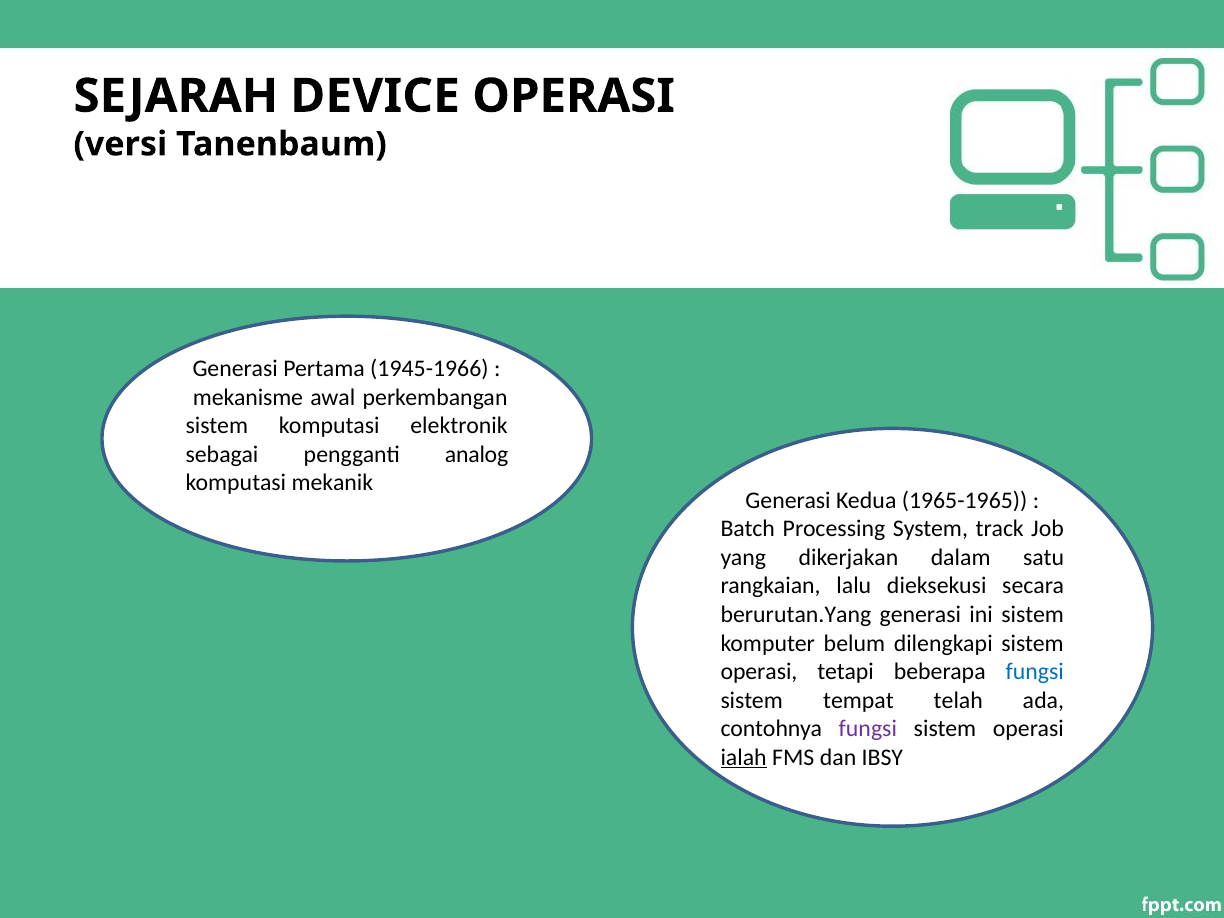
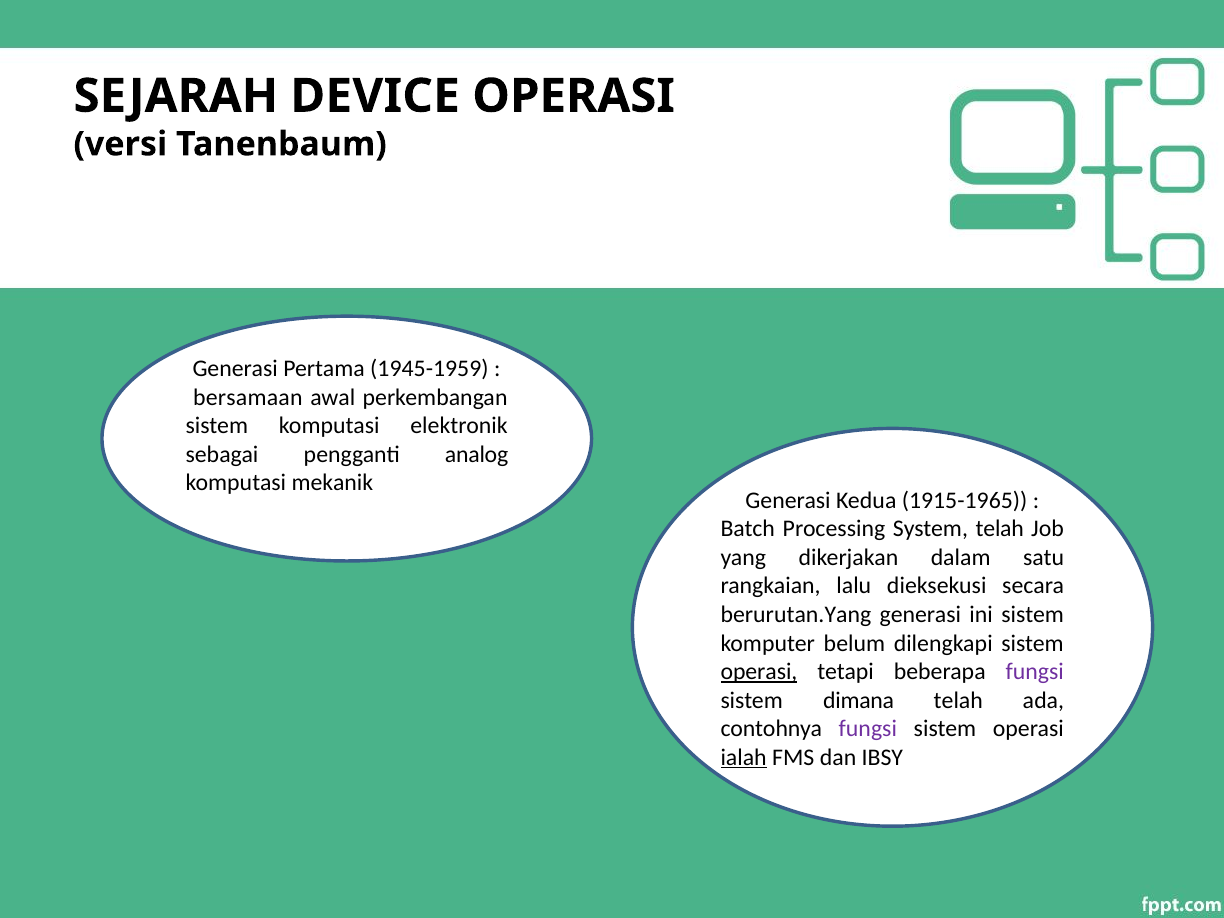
1945-1966: 1945-1966 -> 1945-1959
mekanisme: mekanisme -> bersamaan
1965-1965: 1965-1965 -> 1915-1965
System track: track -> telah
operasi at (759, 672) underline: none -> present
fungsi at (1035, 672) colour: blue -> purple
tempat: tempat -> dimana
